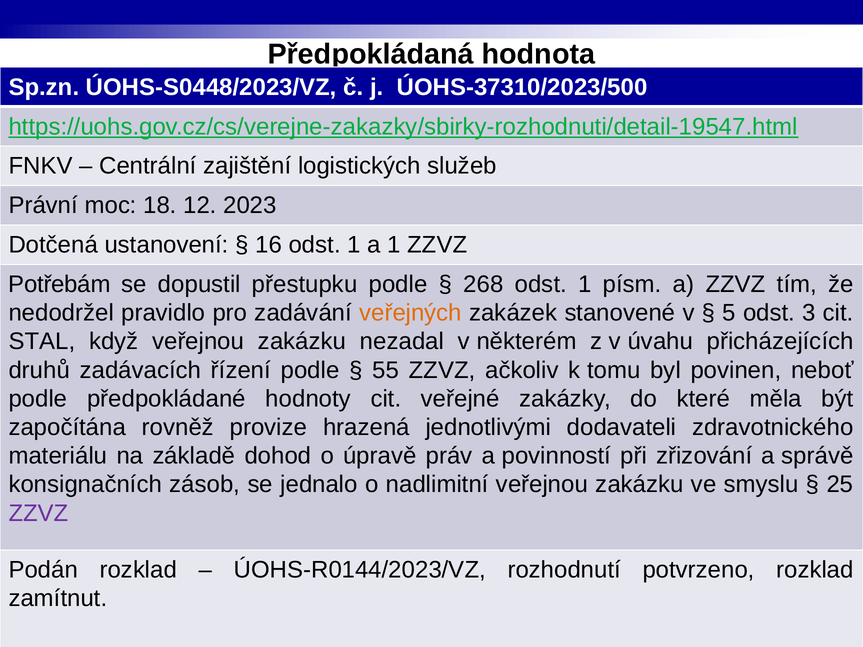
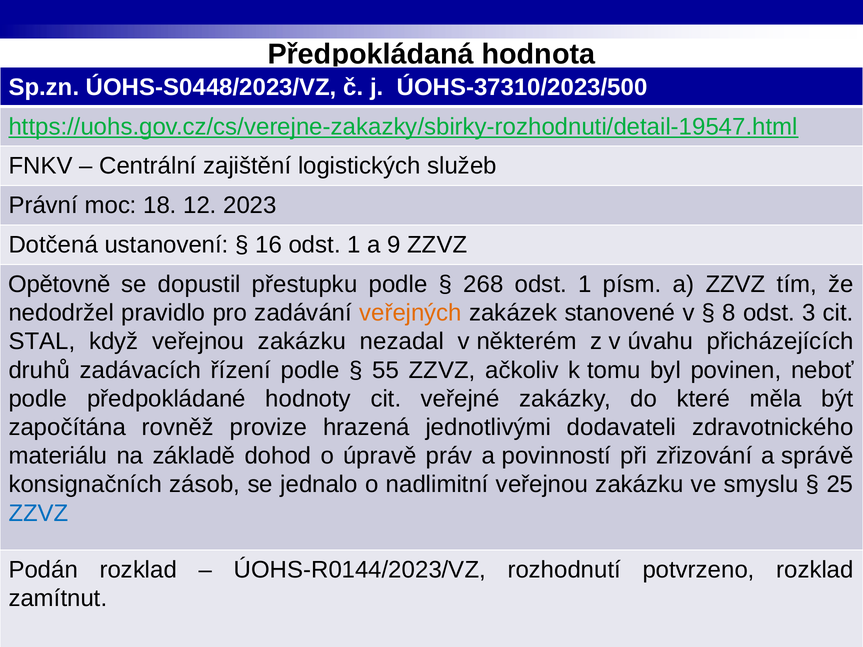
a 1: 1 -> 9
Potřebám: Potřebám -> Opětovně
5: 5 -> 8
ZZVZ at (39, 513) colour: purple -> blue
